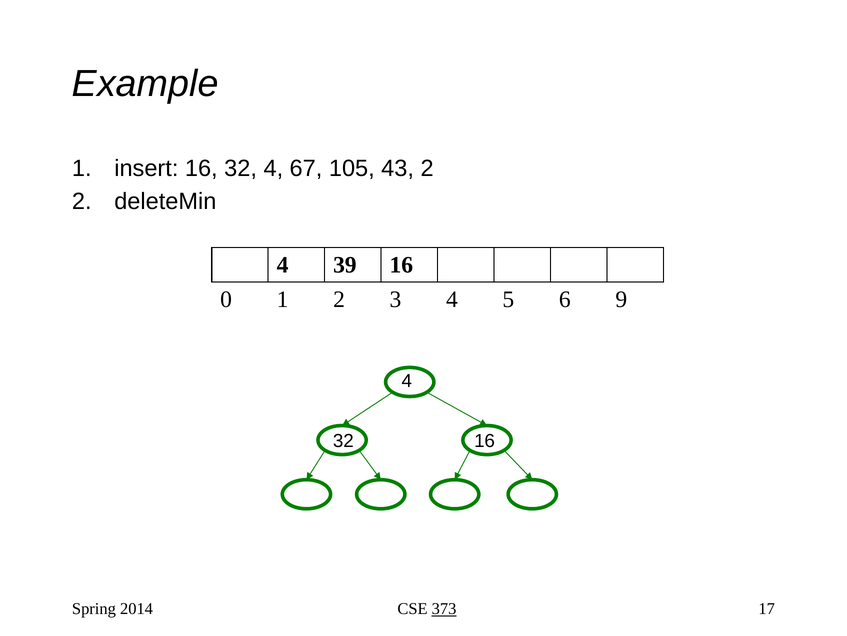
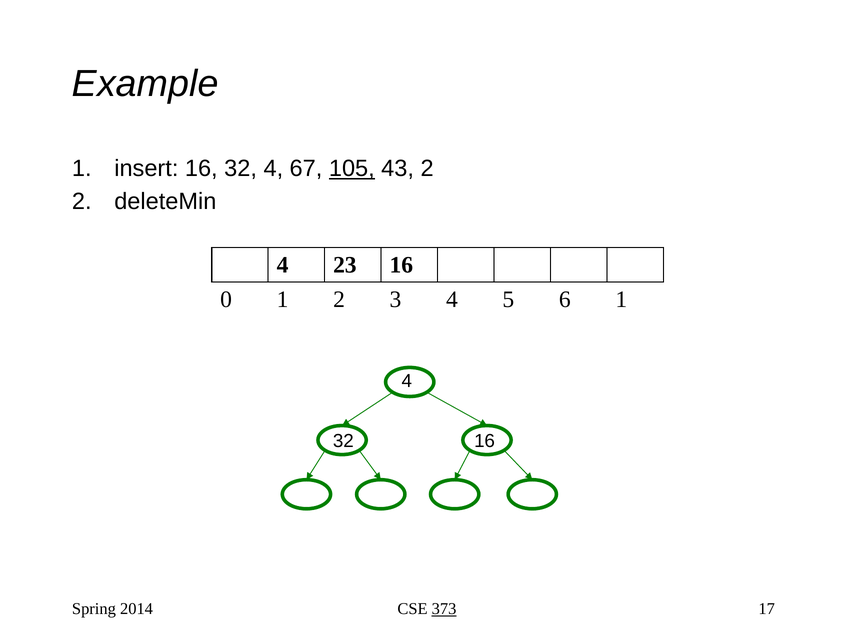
105 underline: none -> present
39: 39 -> 23
6 9: 9 -> 1
